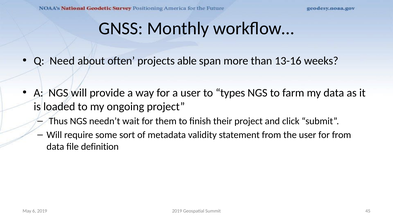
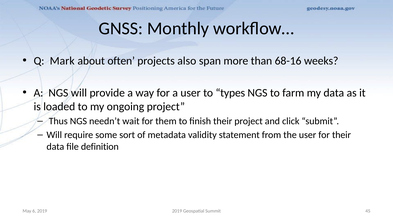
Need: Need -> Mark
able: able -> also
13-16: 13-16 -> 68-16
for from: from -> their
